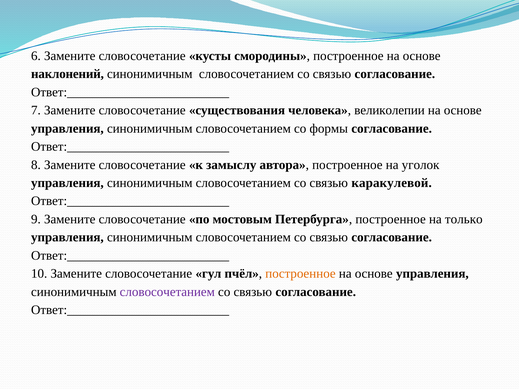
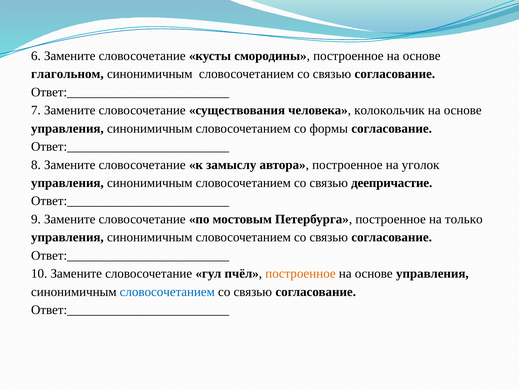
наклонений: наклонений -> глагольном
великолепии: великолепии -> колокольчик
каракулевой: каракулевой -> деепричастие
словосочетанием at (167, 292) colour: purple -> blue
